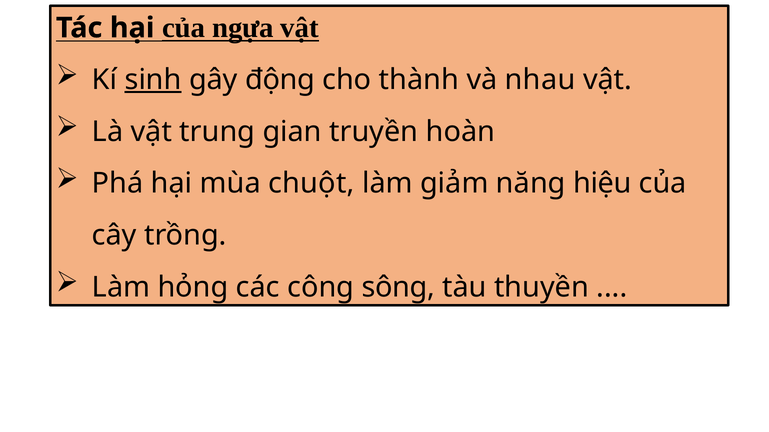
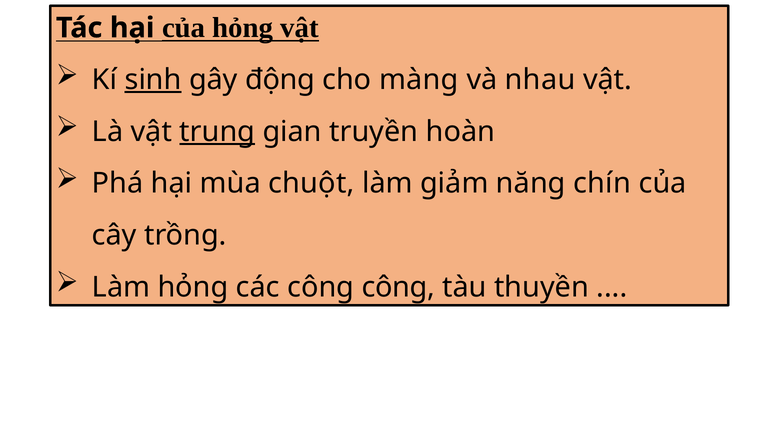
của ngựa: ngựa -> hỏng
thành: thành -> màng
trung underline: none -> present
hiệu: hiệu -> chín
công sông: sông -> công
